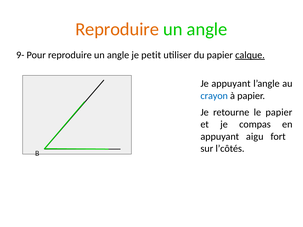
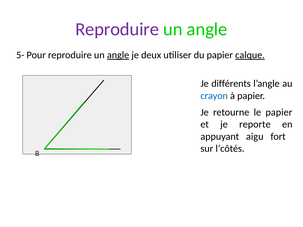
Reproduire at (117, 29) colour: orange -> purple
9-: 9- -> 5-
angle at (118, 55) underline: none -> present
petit: petit -> deux
Je appuyant: appuyant -> différents
compas: compas -> reporte
